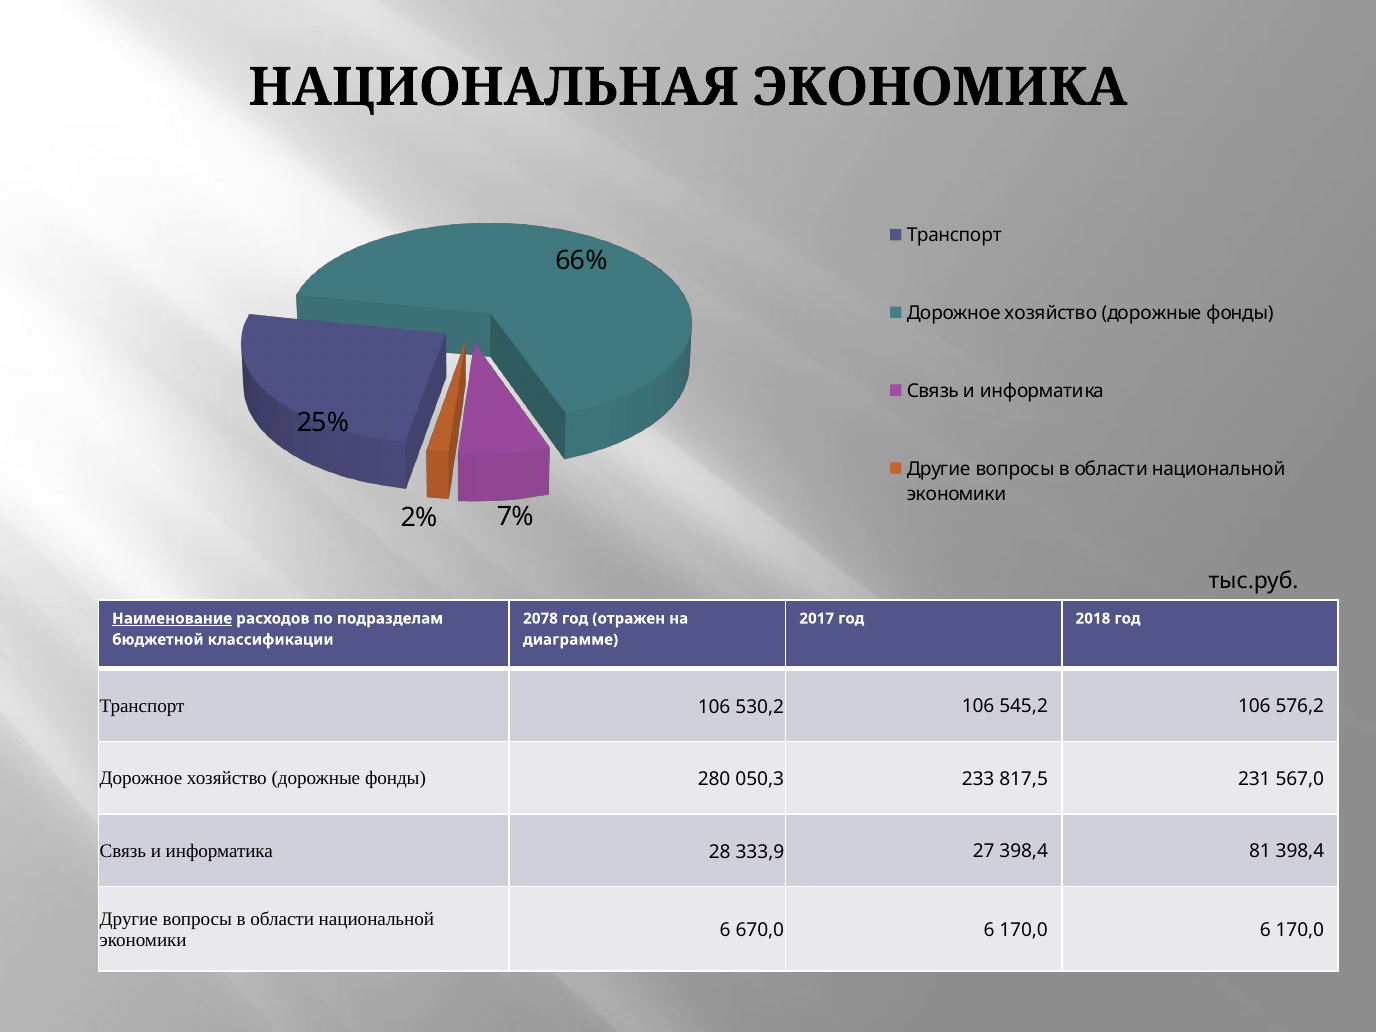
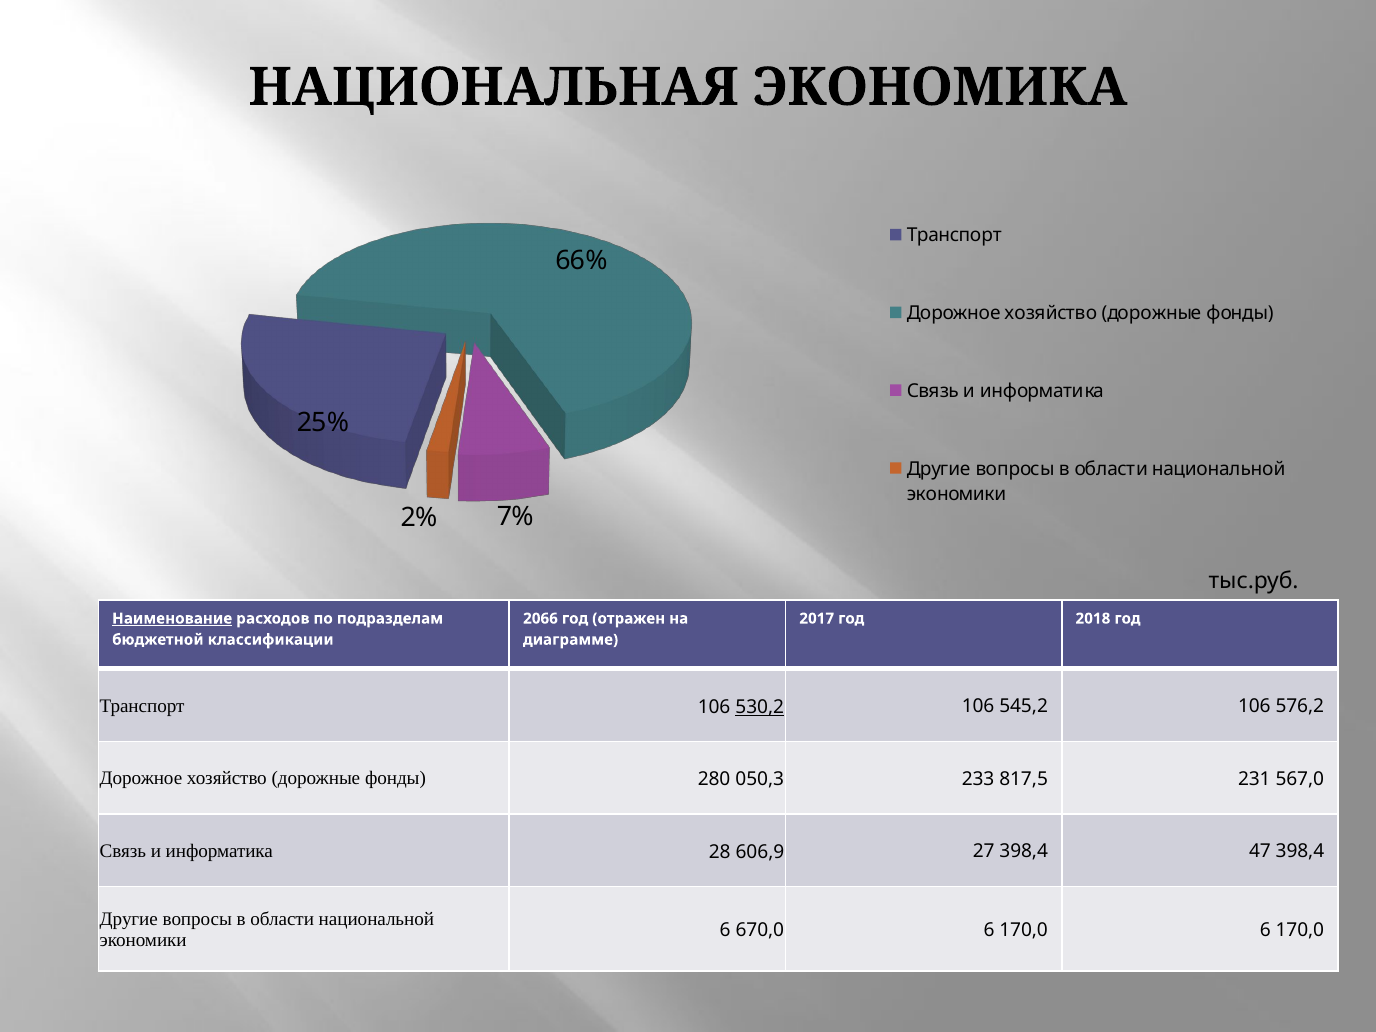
2078: 2078 -> 2066
530,2 underline: none -> present
333,9: 333,9 -> 606,9
81: 81 -> 47
